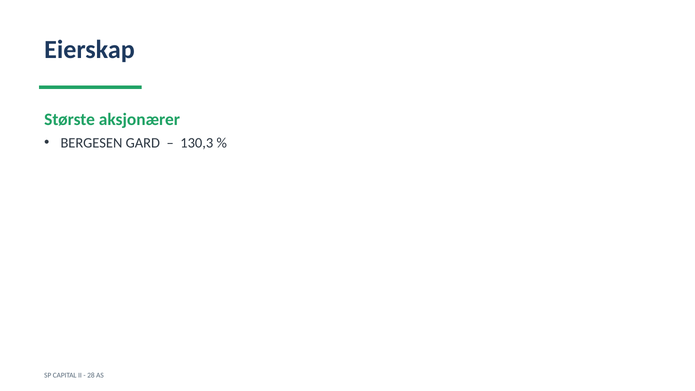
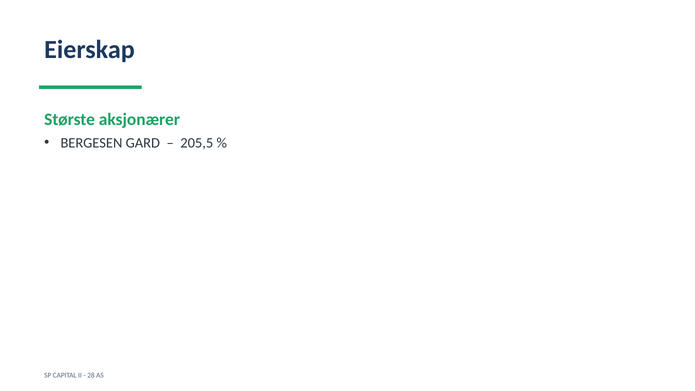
130,3: 130,3 -> 205,5
